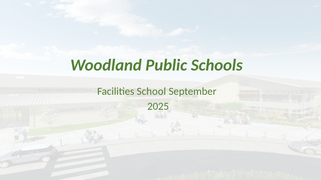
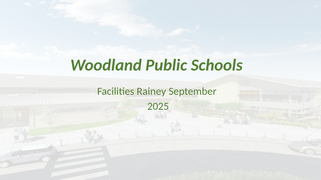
School: School -> Rainey
